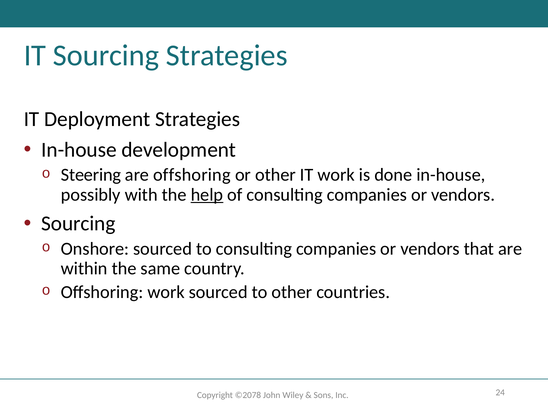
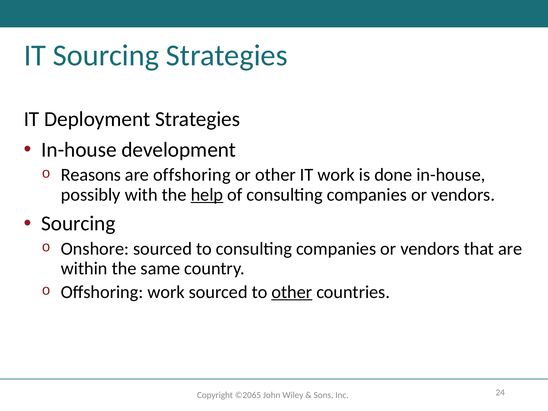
Steering: Steering -> Reasons
other at (292, 292) underline: none -> present
©2078: ©2078 -> ©2065
